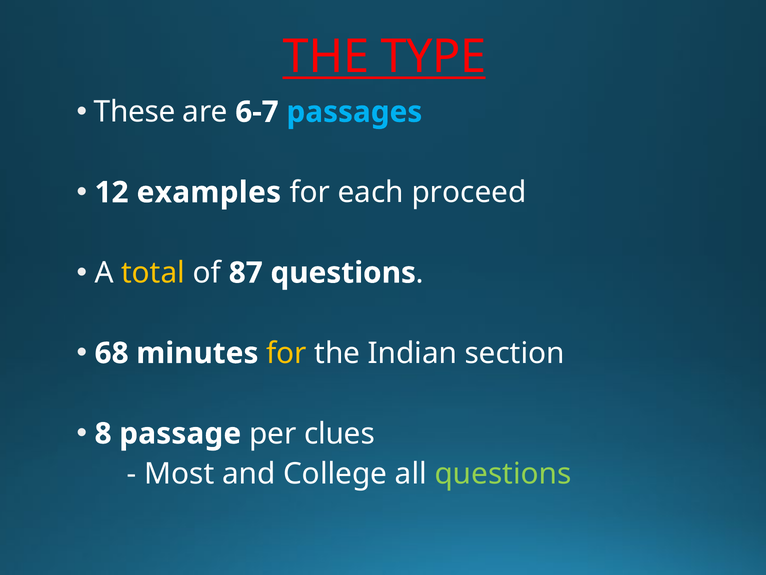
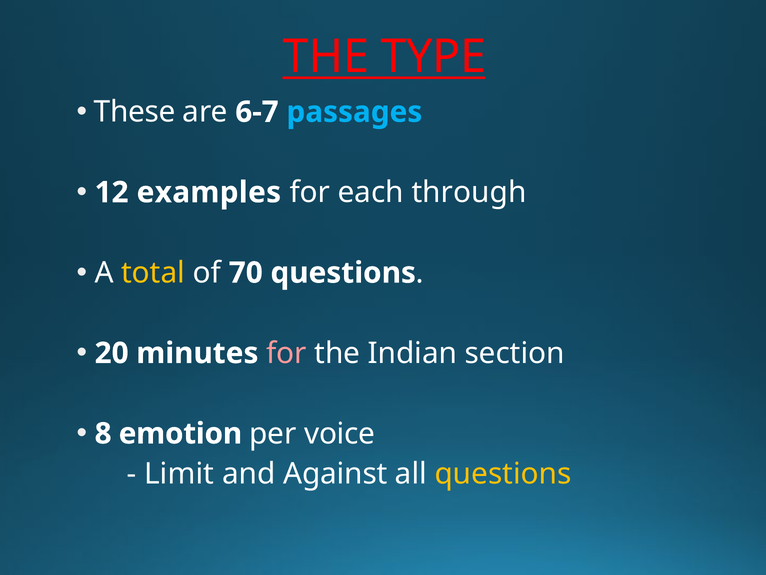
proceed: proceed -> through
87: 87 -> 70
68: 68 -> 20
for at (286, 353) colour: yellow -> pink
passage: passage -> emotion
clues: clues -> voice
Most: Most -> Limit
College: College -> Against
questions at (503, 473) colour: light green -> yellow
